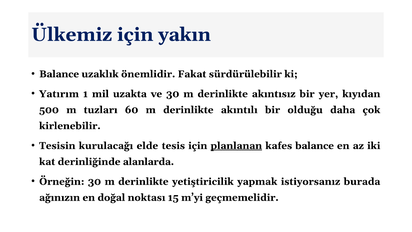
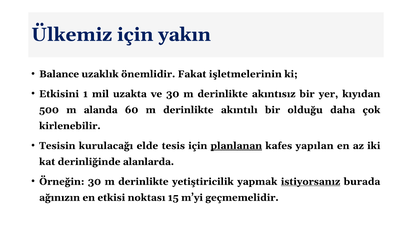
sürdürülebilir: sürdürülebilir -> işletmelerinin
Yatırım: Yatırım -> Etkisini
tuzları: tuzları -> alanda
kafes balance: balance -> yapılan
istiyorsanız underline: none -> present
doğal: doğal -> etkisi
